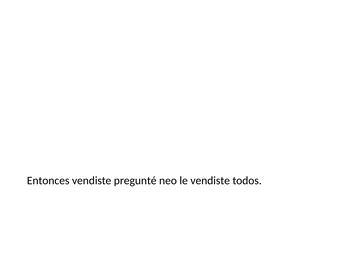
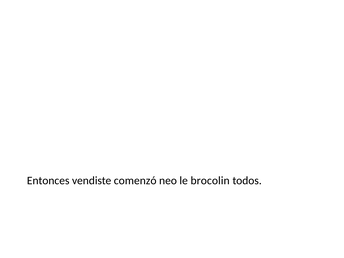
pregunté: pregunté -> comenzó
le vendiste: vendiste -> brocolin
